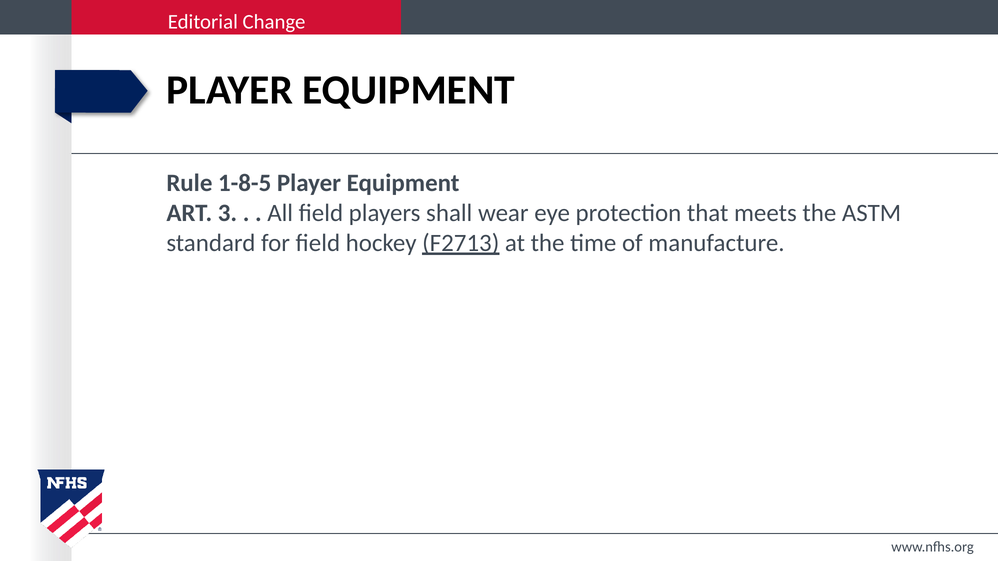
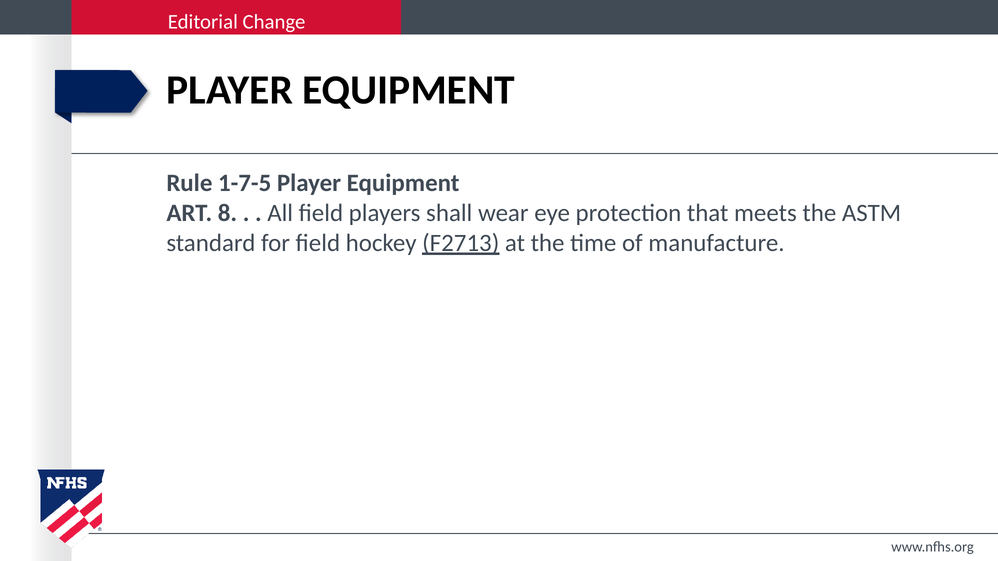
1-8-5: 1-8-5 -> 1-7-5
3: 3 -> 8
